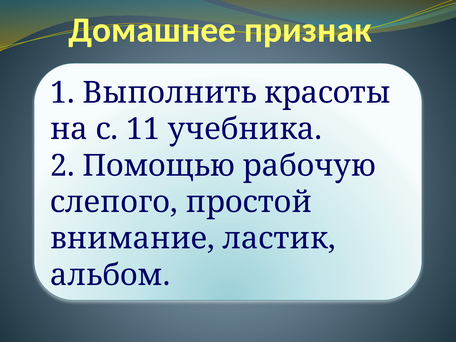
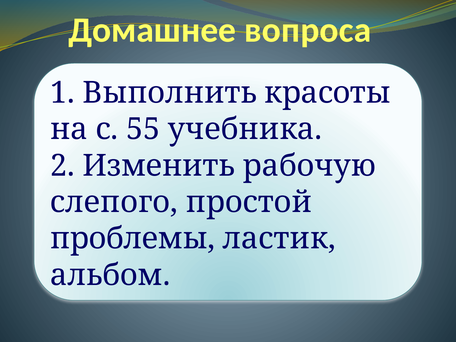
признак: признак -> вопроса
11: 11 -> 55
Помощью: Помощью -> Изменить
внимание: внимание -> проблемы
